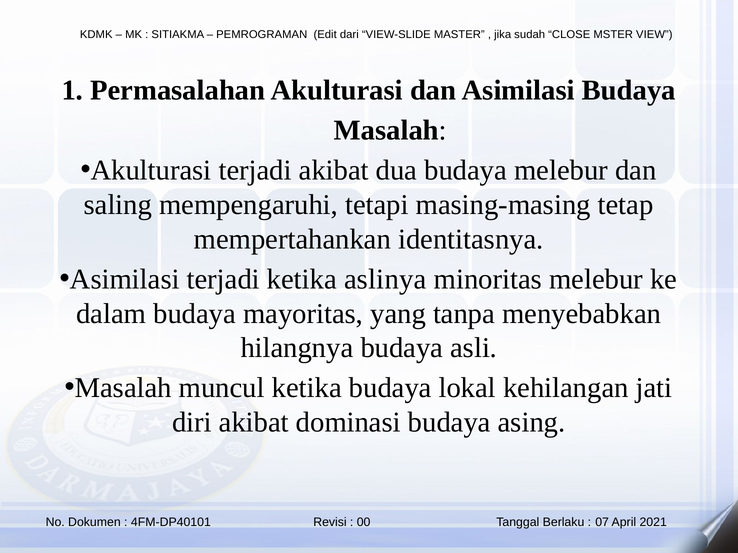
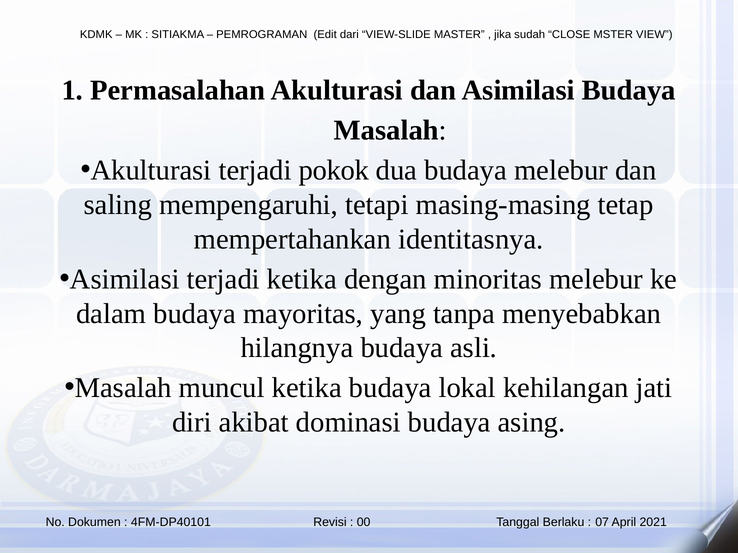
terjadi akibat: akibat -> pokok
aslinya: aslinya -> dengan
